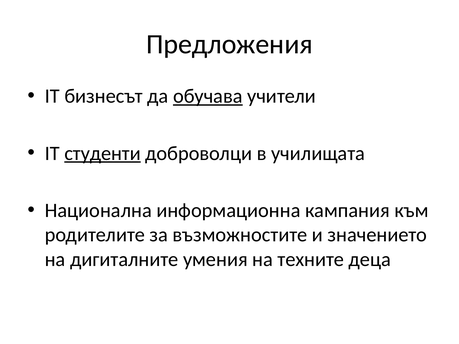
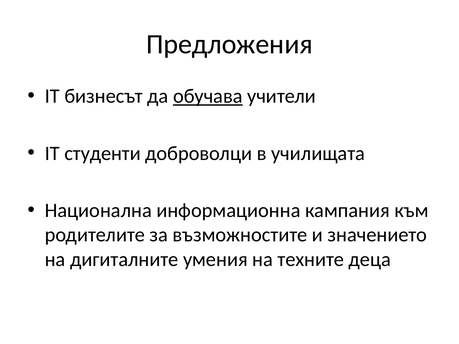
студенти underline: present -> none
